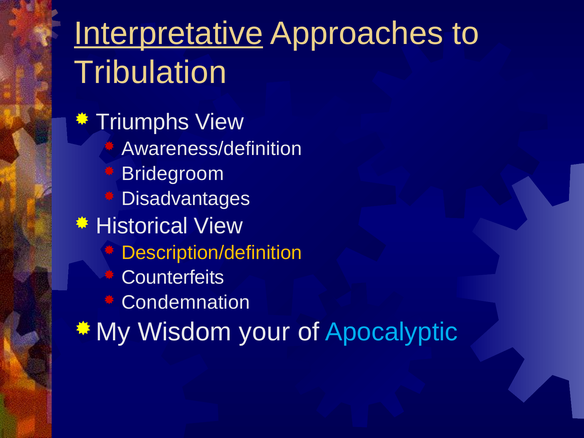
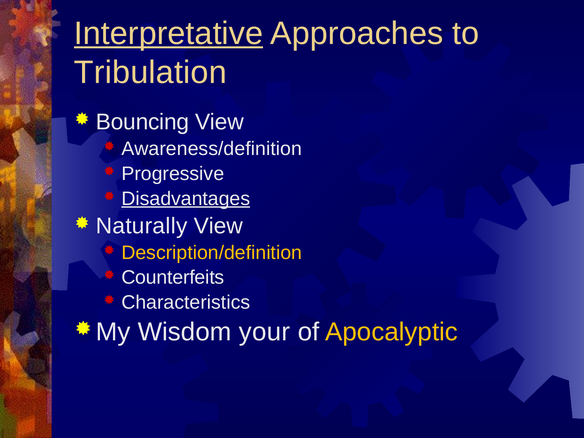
Triumphs: Triumphs -> Bouncing
Bridegroom: Bridegroom -> Progressive
Disadvantages underline: none -> present
Historical: Historical -> Naturally
Condemnation: Condemnation -> Characteristics
Apocalyptic colour: light blue -> yellow
